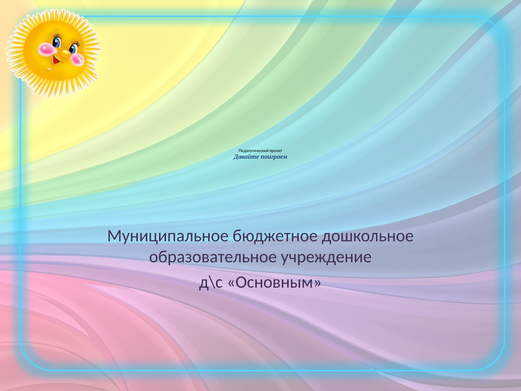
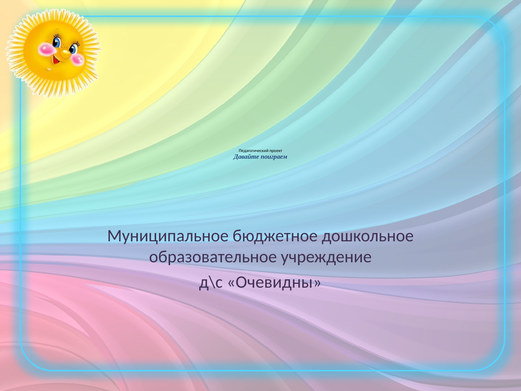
Основным: Основным -> Очевидны
